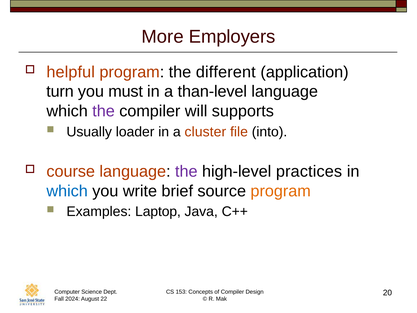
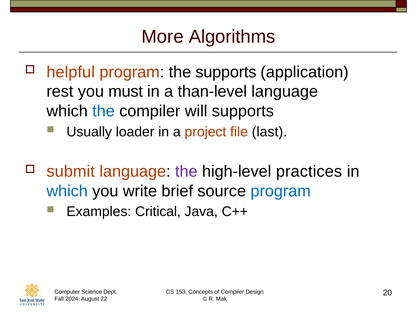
Employers: Employers -> Algorithms
the different: different -> supports
turn: turn -> rest
the at (104, 111) colour: purple -> blue
cluster: cluster -> project
into: into -> last
course: course -> submit
program at (281, 191) colour: orange -> blue
Laptop: Laptop -> Critical
